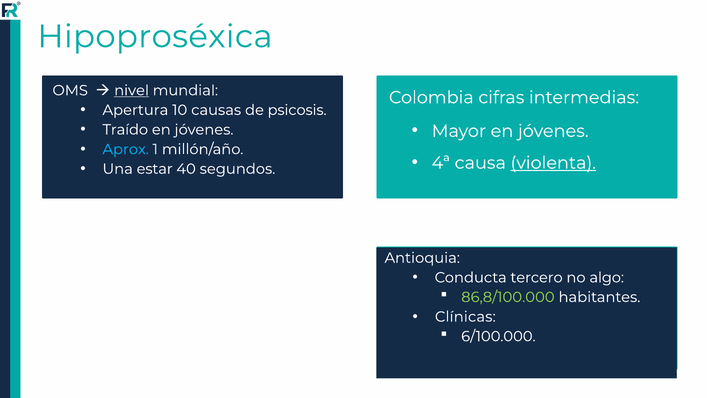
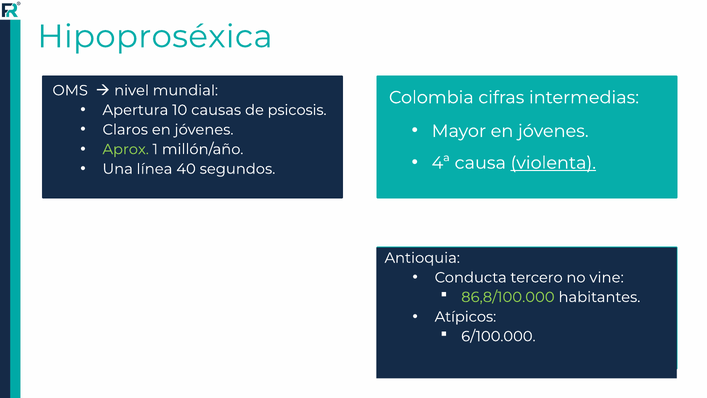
nivel underline: present -> none
Traído: Traído -> Claros
Aprox colour: light blue -> light green
estar: estar -> línea
algo: algo -> vine
Clínicas: Clínicas -> Atípicos
